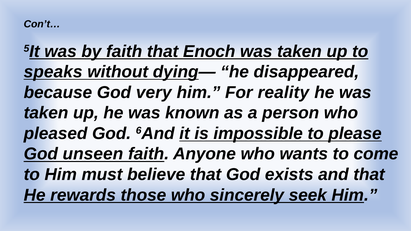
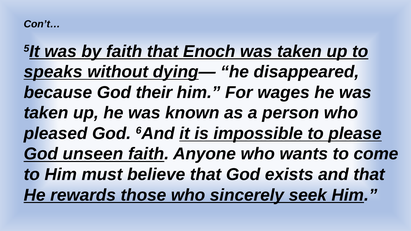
very: very -> their
reality: reality -> wages
